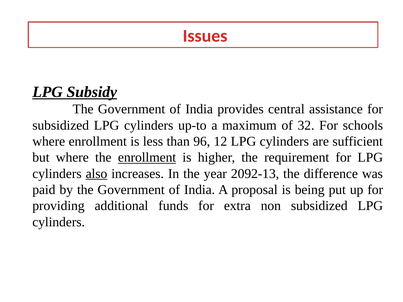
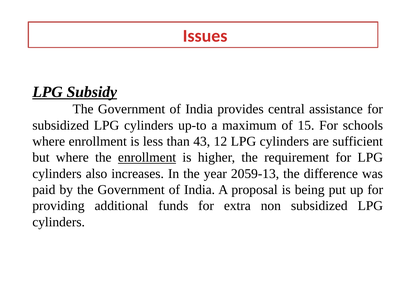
32: 32 -> 15
96: 96 -> 43
also underline: present -> none
2092-13: 2092-13 -> 2059-13
